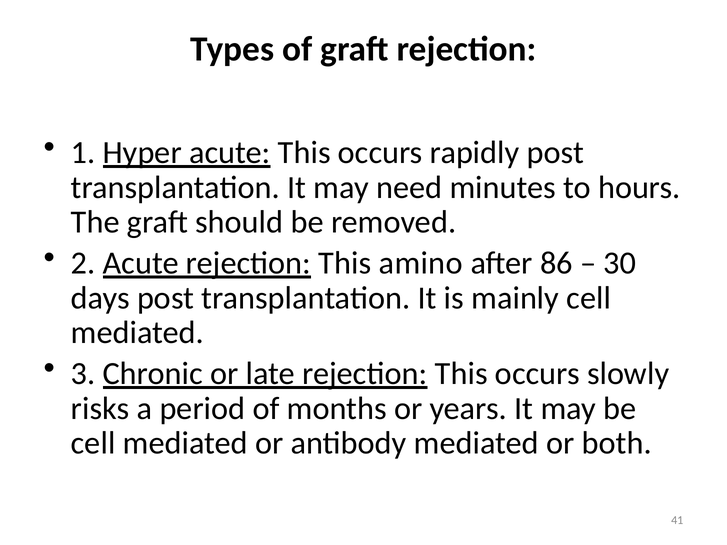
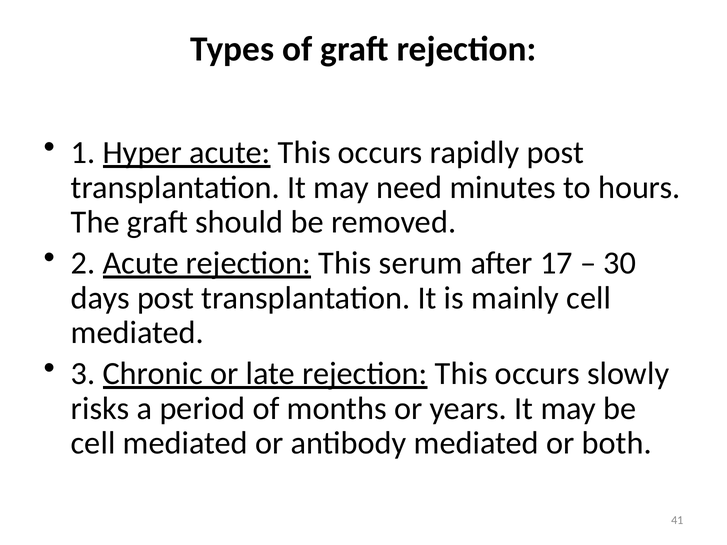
amino: amino -> serum
86: 86 -> 17
